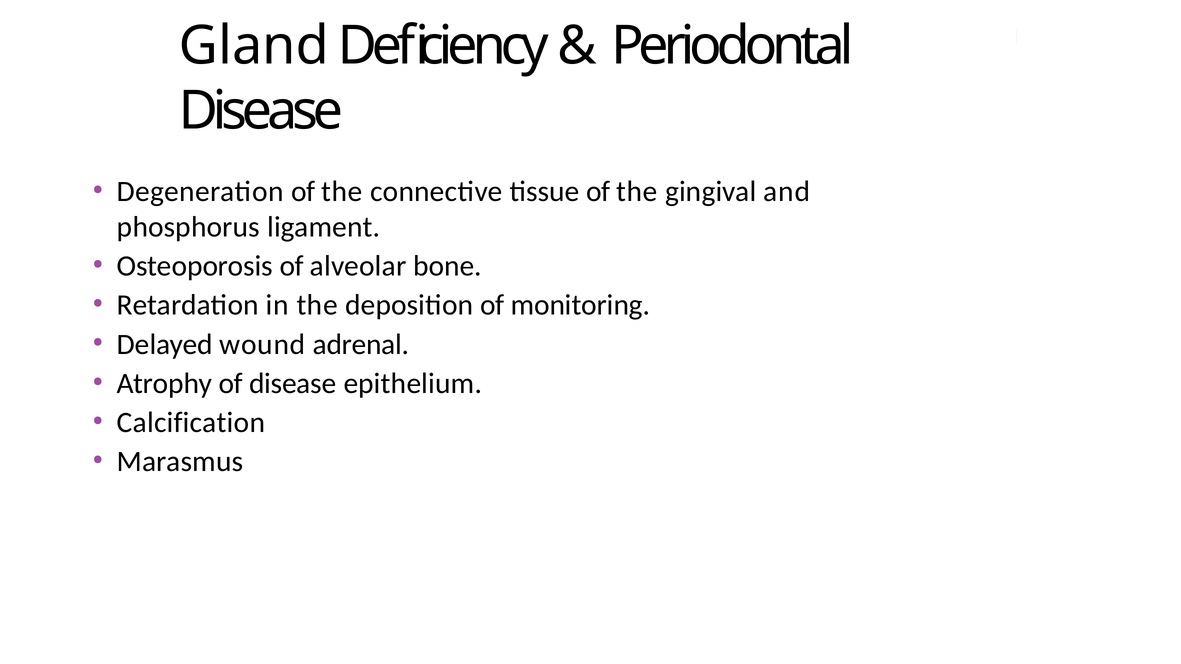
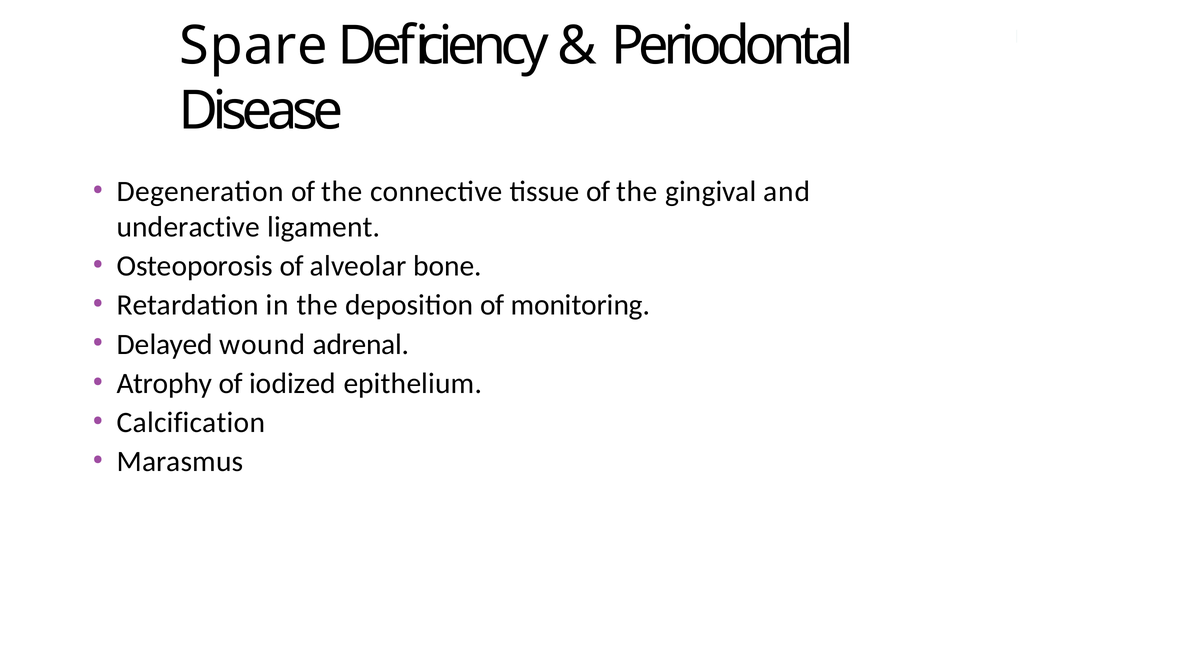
Gland: Gland -> Spare
phosphorus: phosphorus -> underactive
of disease: disease -> iodized
